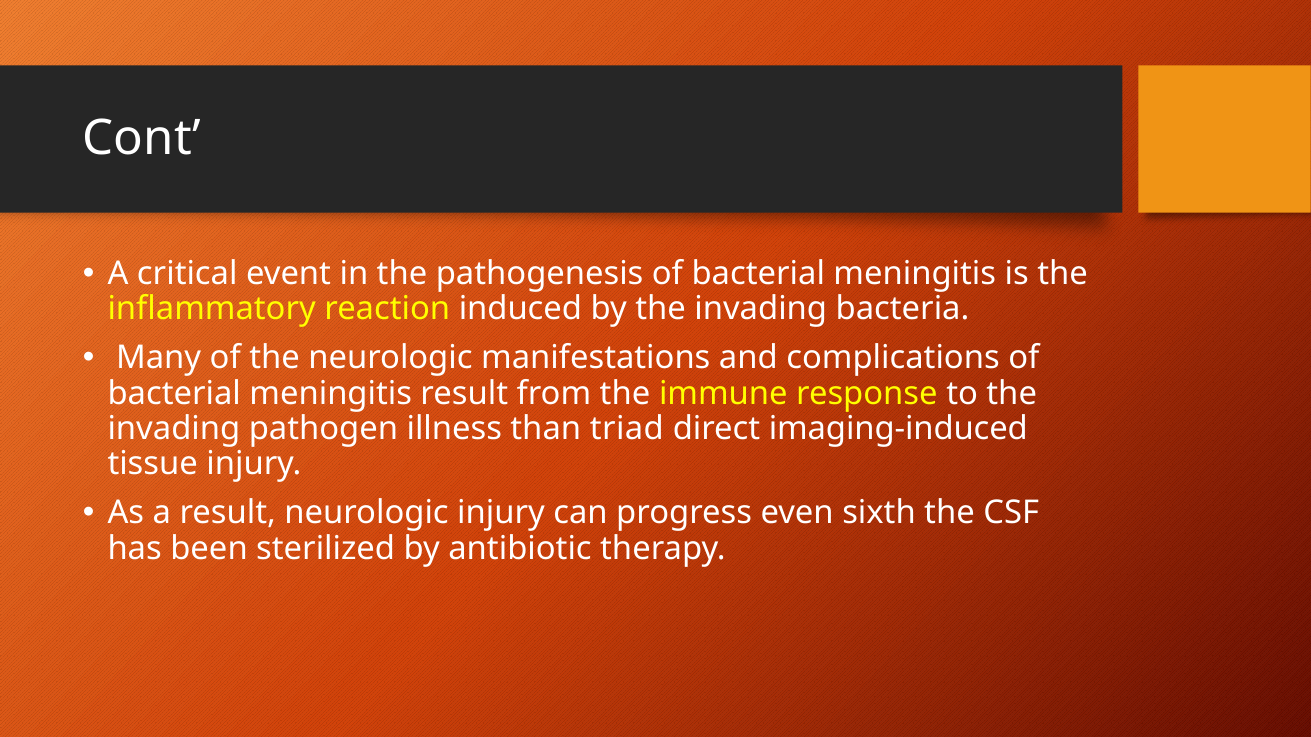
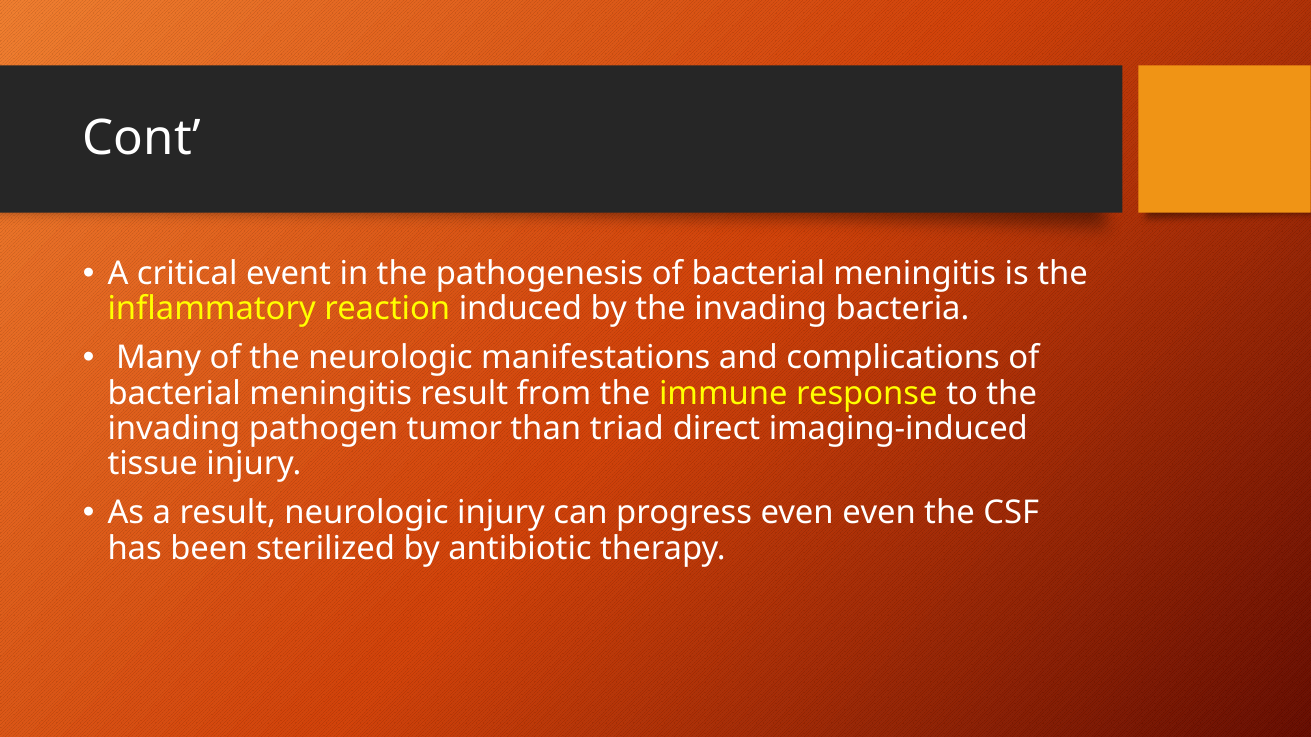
illness: illness -> tumor
even sixth: sixth -> even
